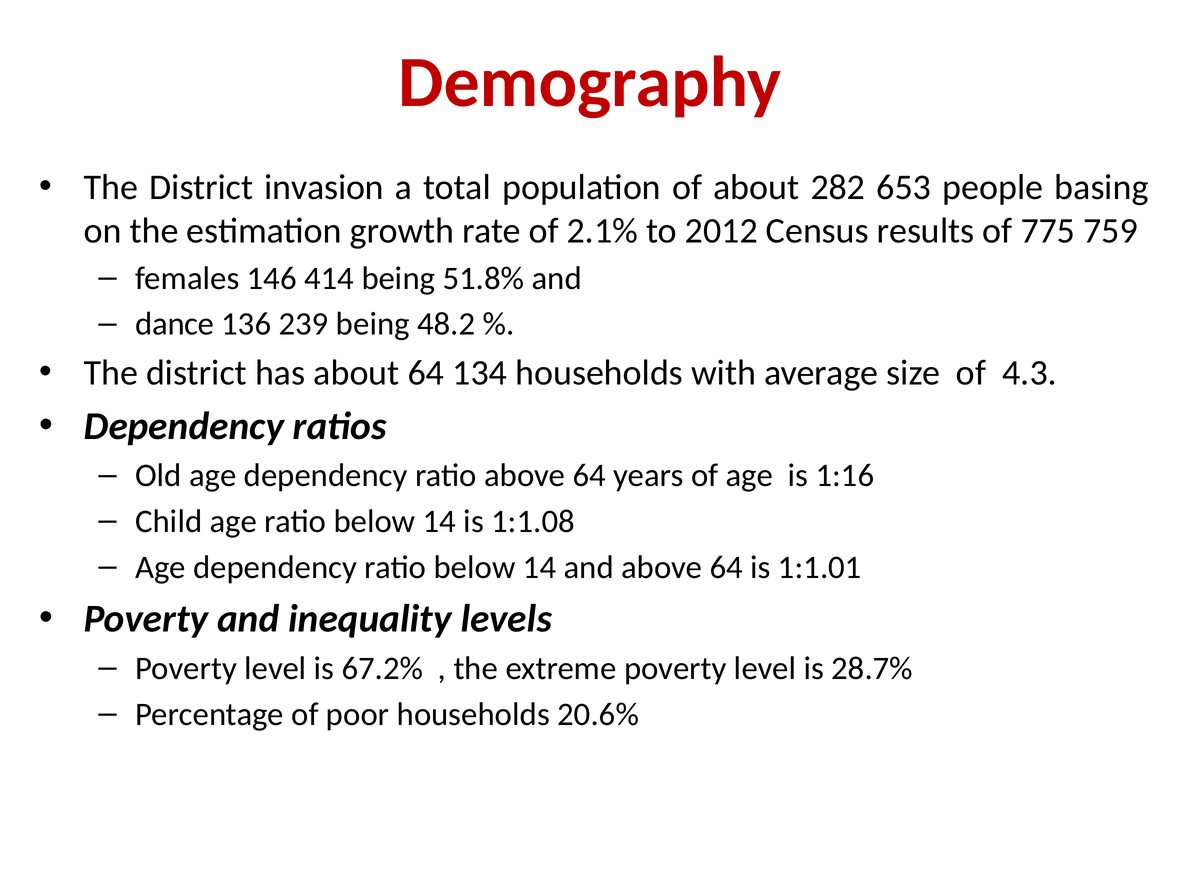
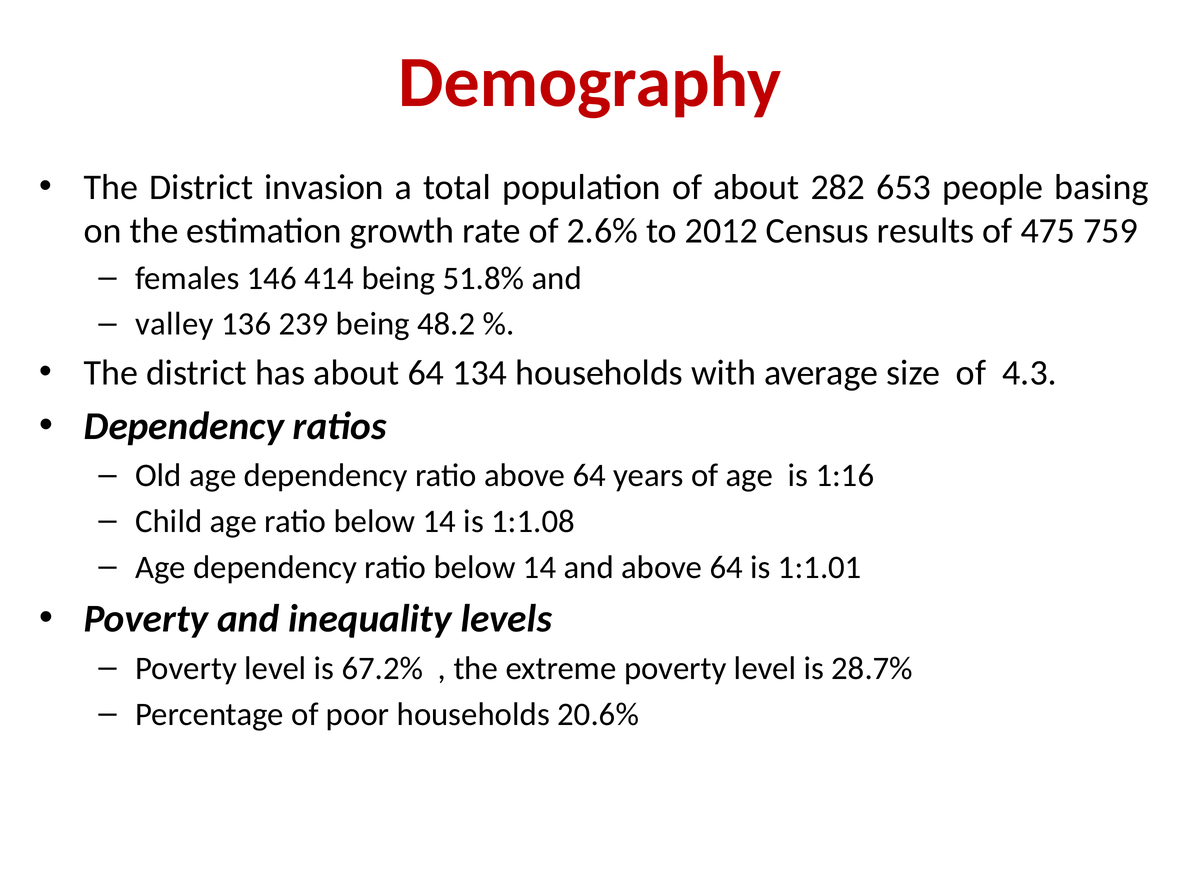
2.1%: 2.1% -> 2.6%
775: 775 -> 475
dance: dance -> valley
